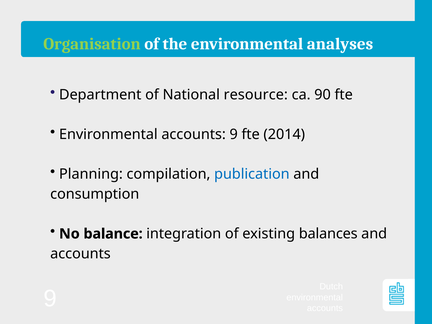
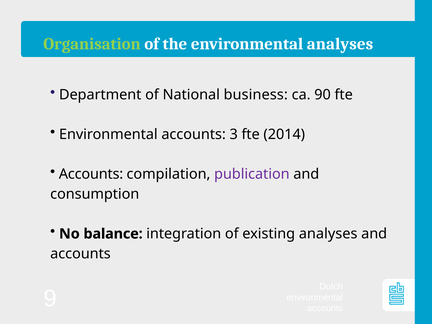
resource: resource -> business
9 at (234, 134): 9 -> 3
Planning at (91, 174): Planning -> Accounts
publication colour: blue -> purple
existing balances: balances -> analyses
